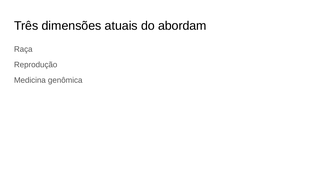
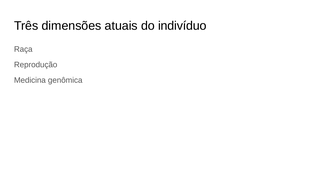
abordam: abordam -> indivíduo
